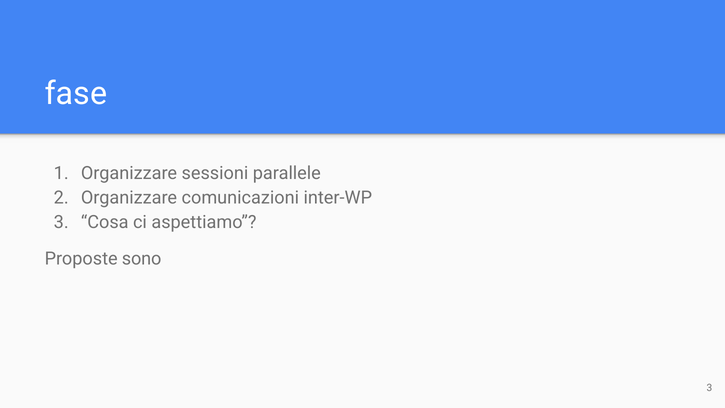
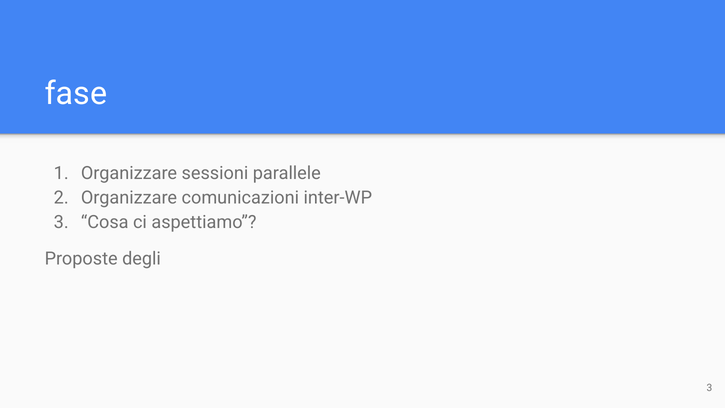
sono: sono -> degli
